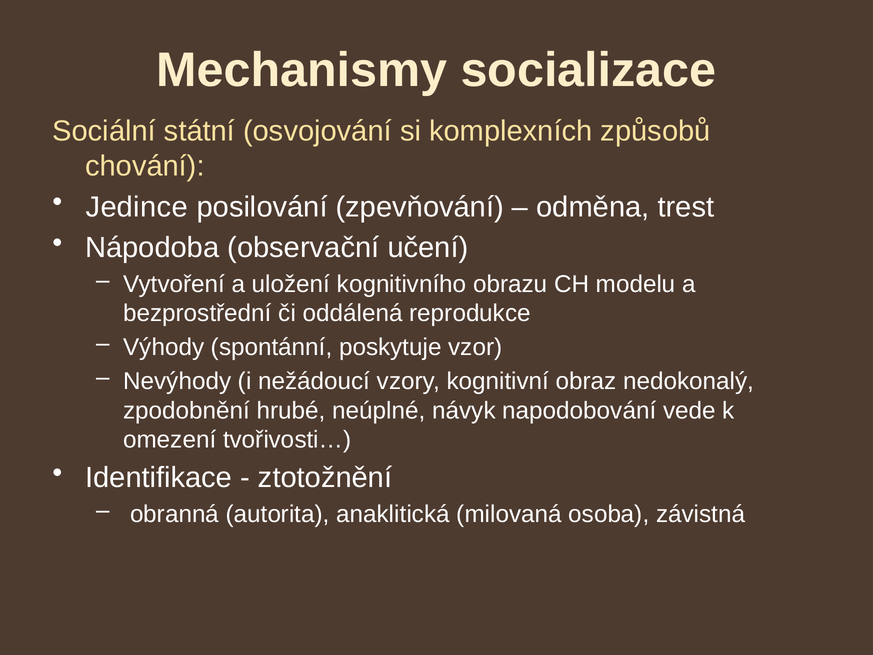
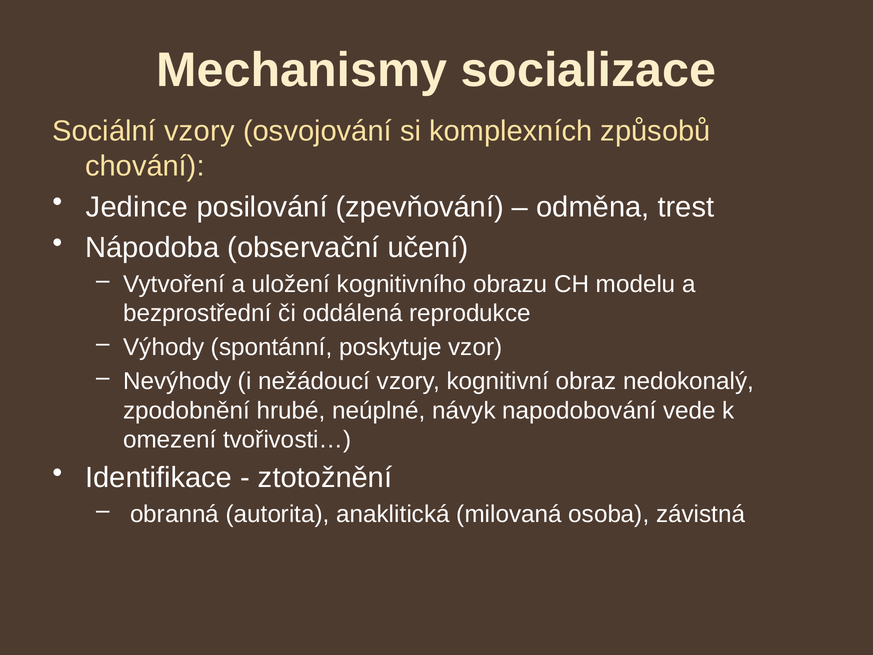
Sociální státní: státní -> vzory
